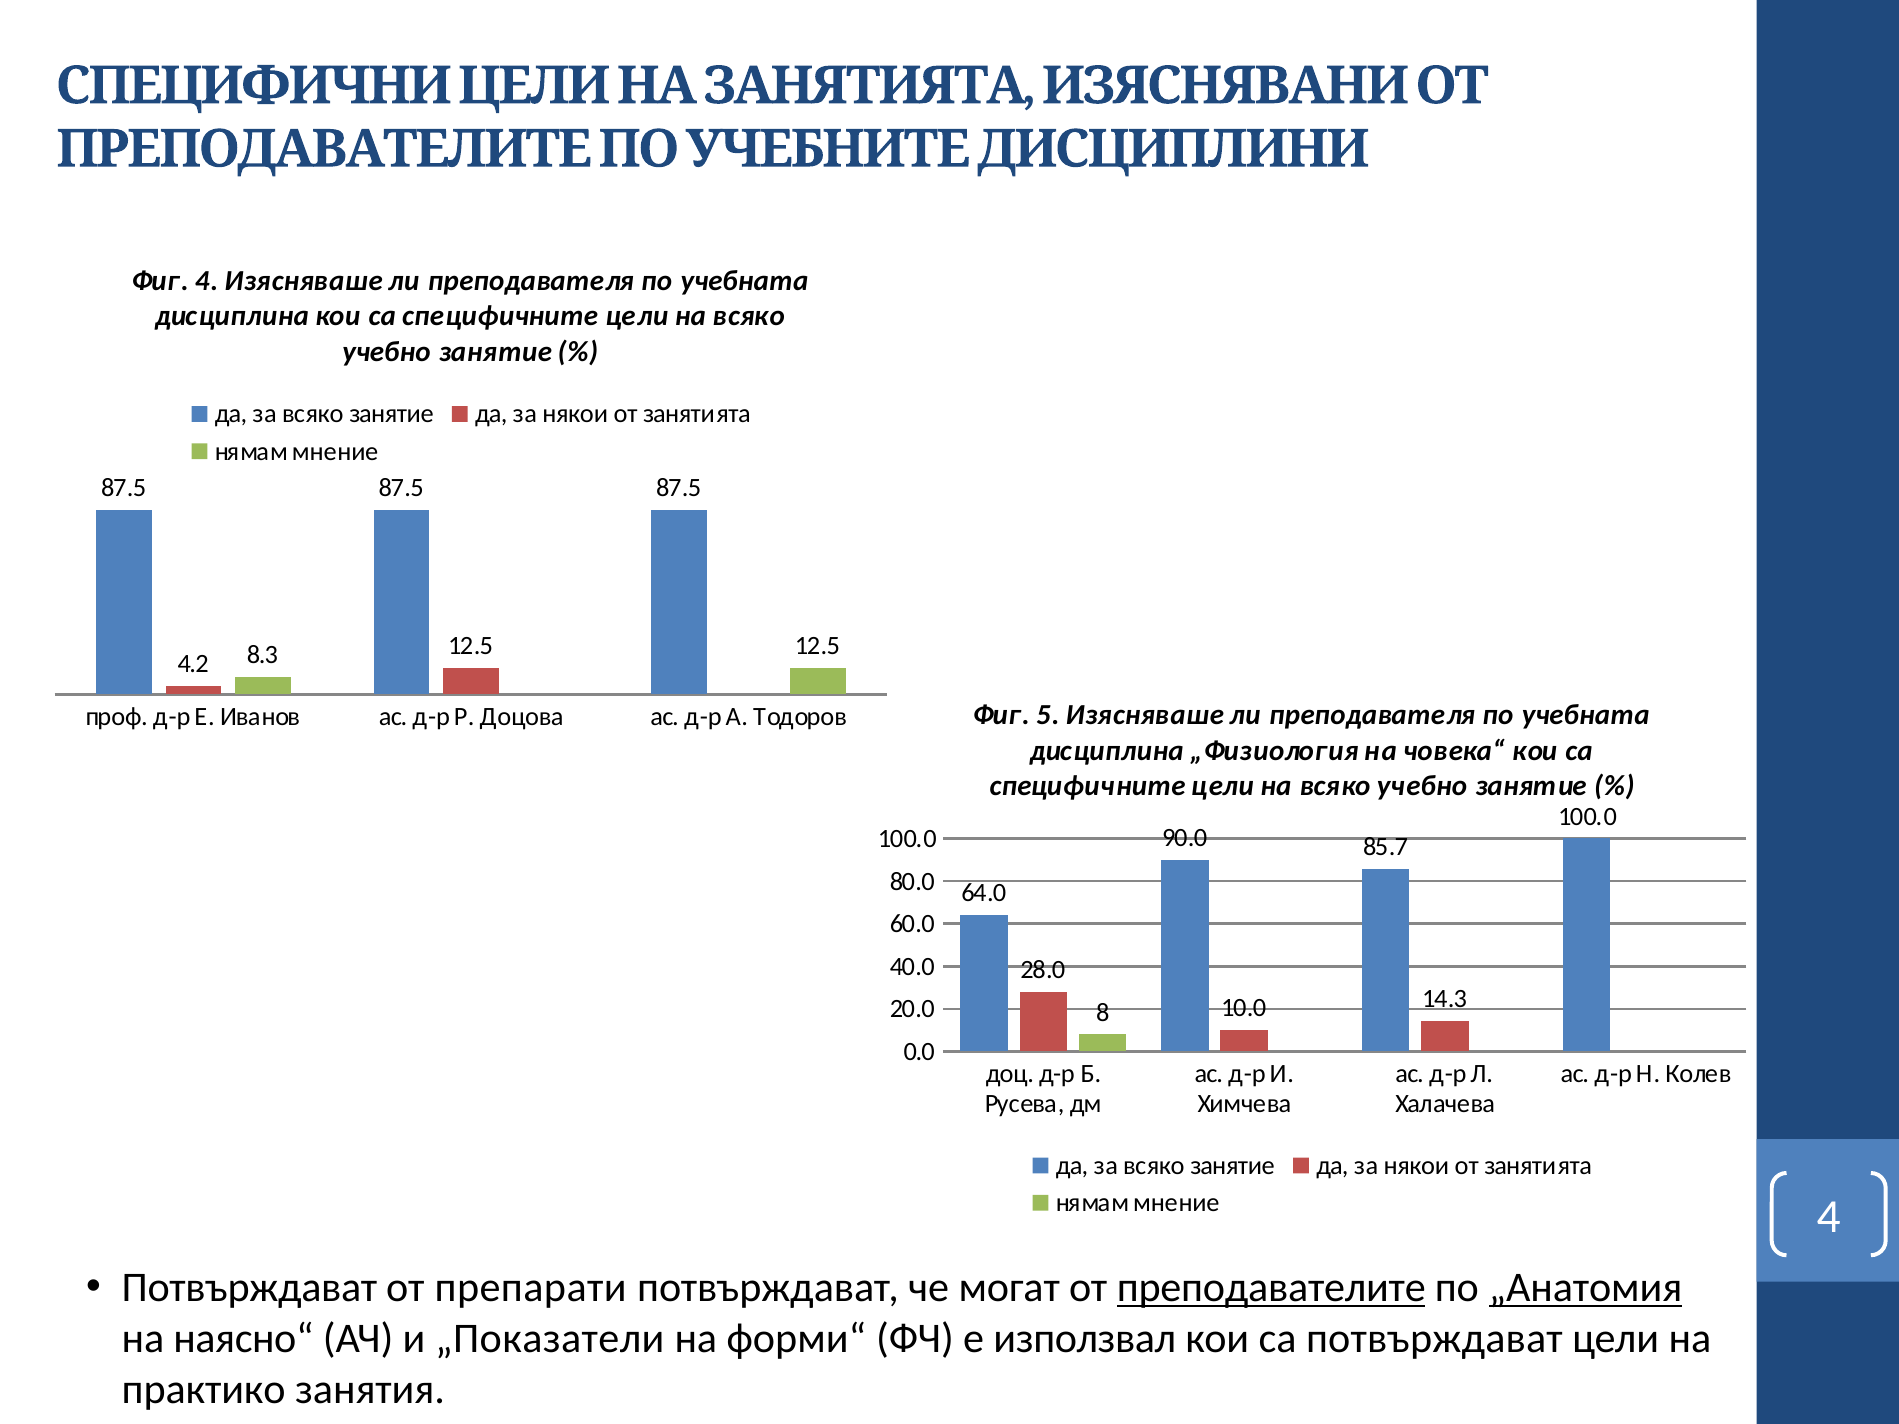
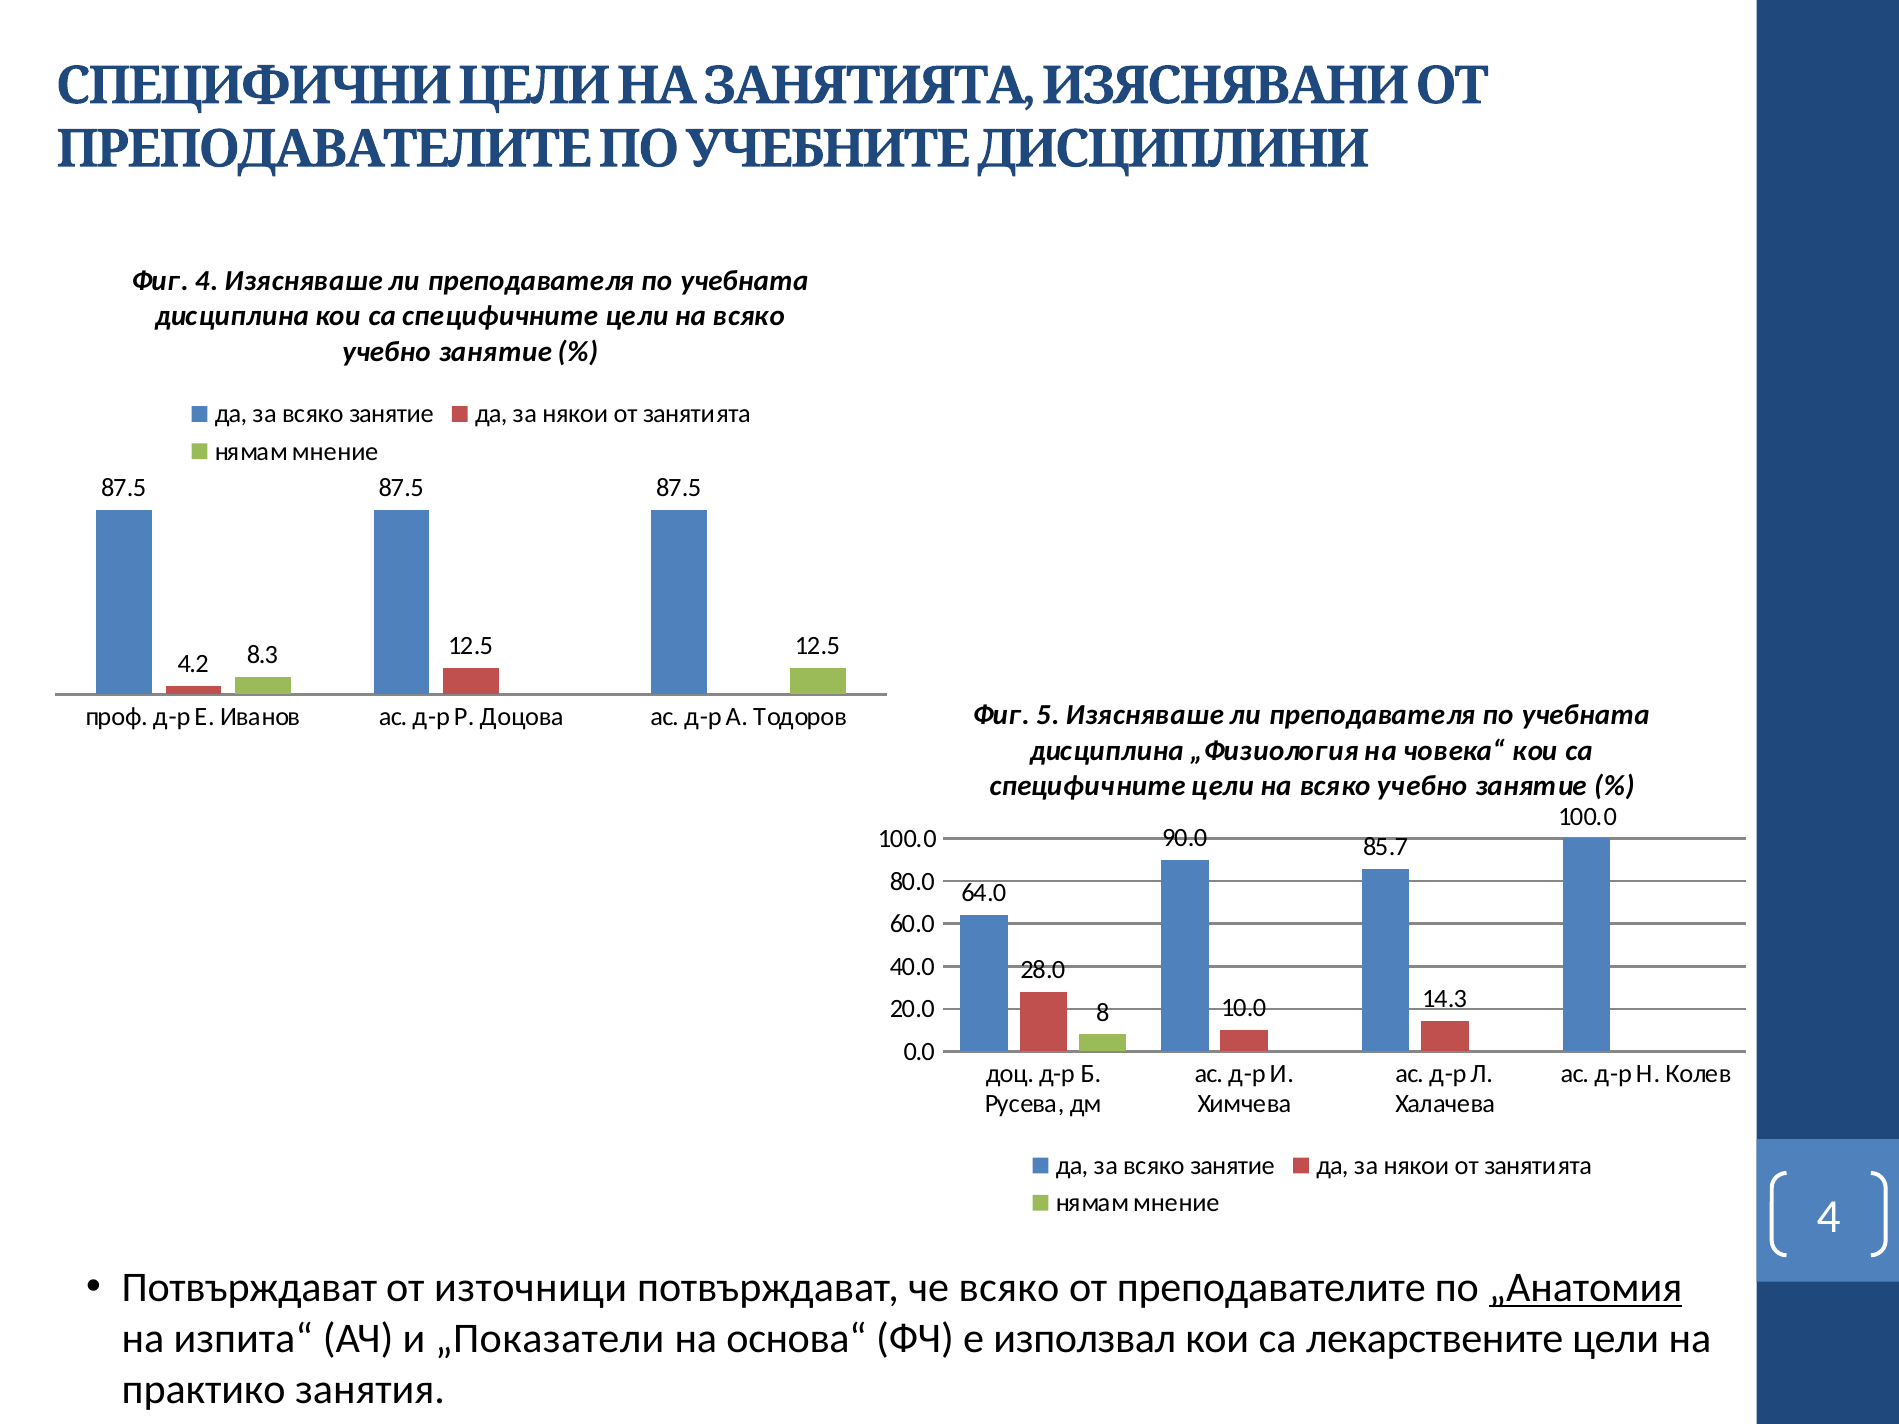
препарати: препарати -> източници
че могат: могат -> всяко
преподавателите underline: present -> none
наясно“: наясно“ -> изпита“
форми“: форми“ -> основа“
са потвърждават: потвърждават -> лекарствените
